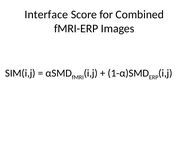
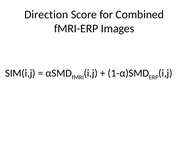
Interface: Interface -> Direction
